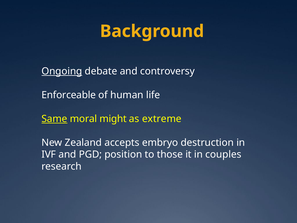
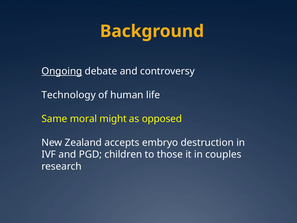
Enforceable: Enforceable -> Technology
Same underline: present -> none
extreme: extreme -> opposed
position: position -> children
